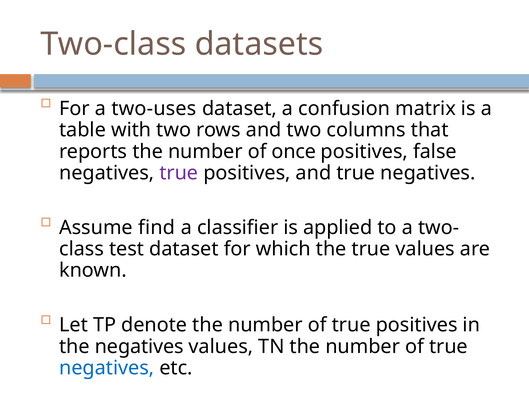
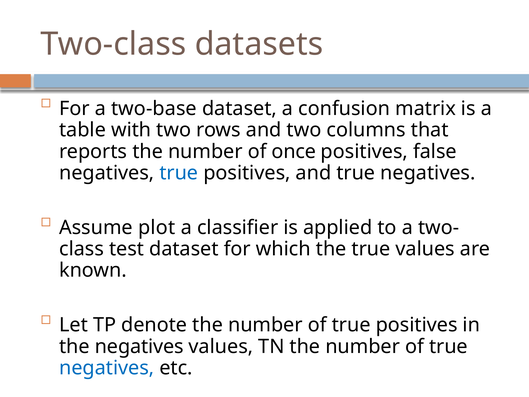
two-uses: two-uses -> two-base
true at (179, 173) colour: purple -> blue
find: find -> plot
